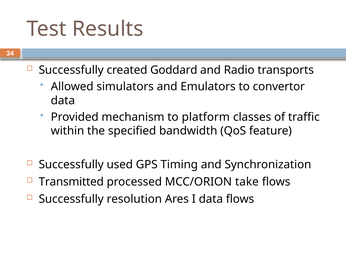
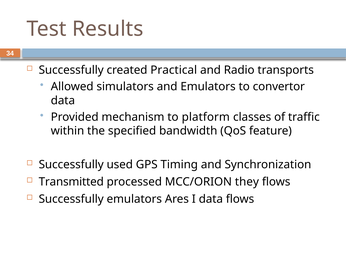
Goddard: Goddard -> Practical
take: take -> they
Successfully resolution: resolution -> emulators
